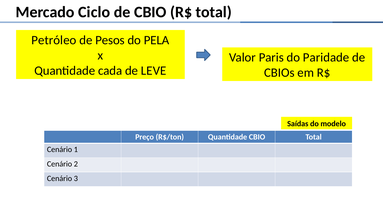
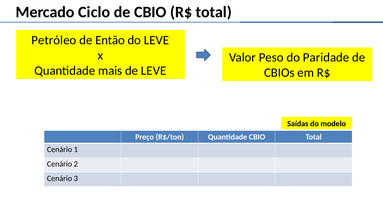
Pesos: Pesos -> Então
do PELA: PELA -> LEVE
Paris: Paris -> Peso
cada: cada -> mais
